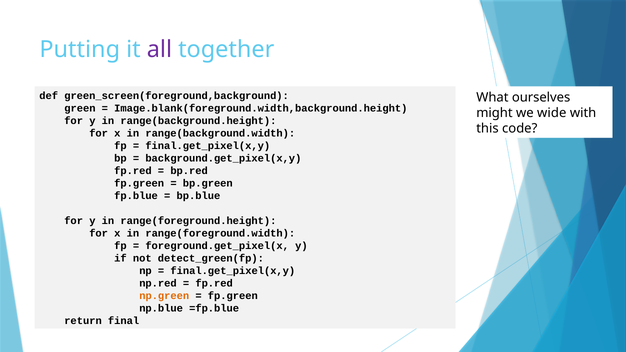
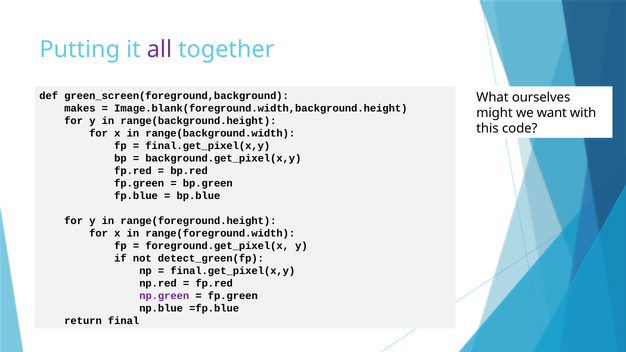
green: green -> makes
wide: wide -> want
np.green colour: orange -> purple
